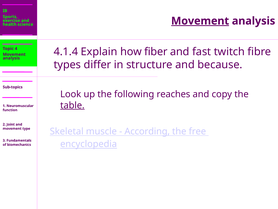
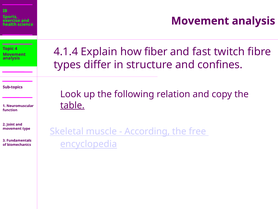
Movement at (200, 21) underline: present -> none
because: because -> confines
reaches: reaches -> relation
